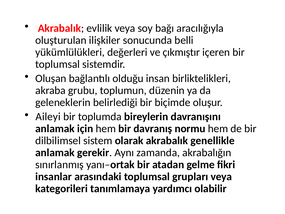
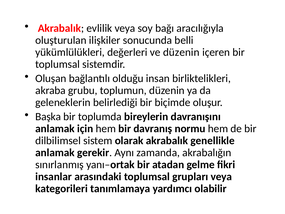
ve çıkmıştır: çıkmıştır -> düzenin
Aileyi: Aileyi -> Başka
